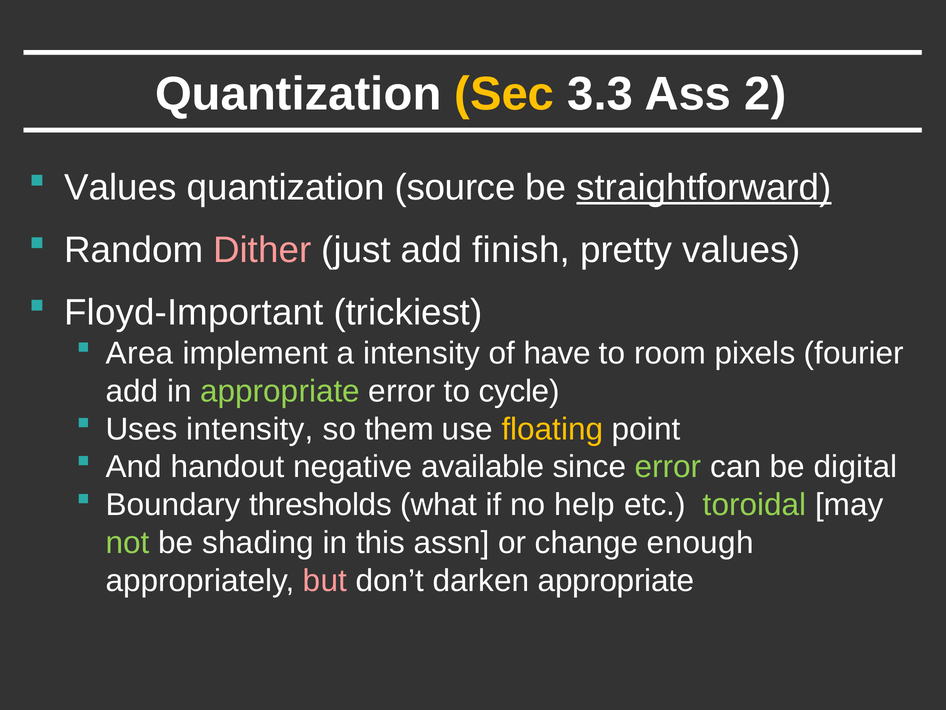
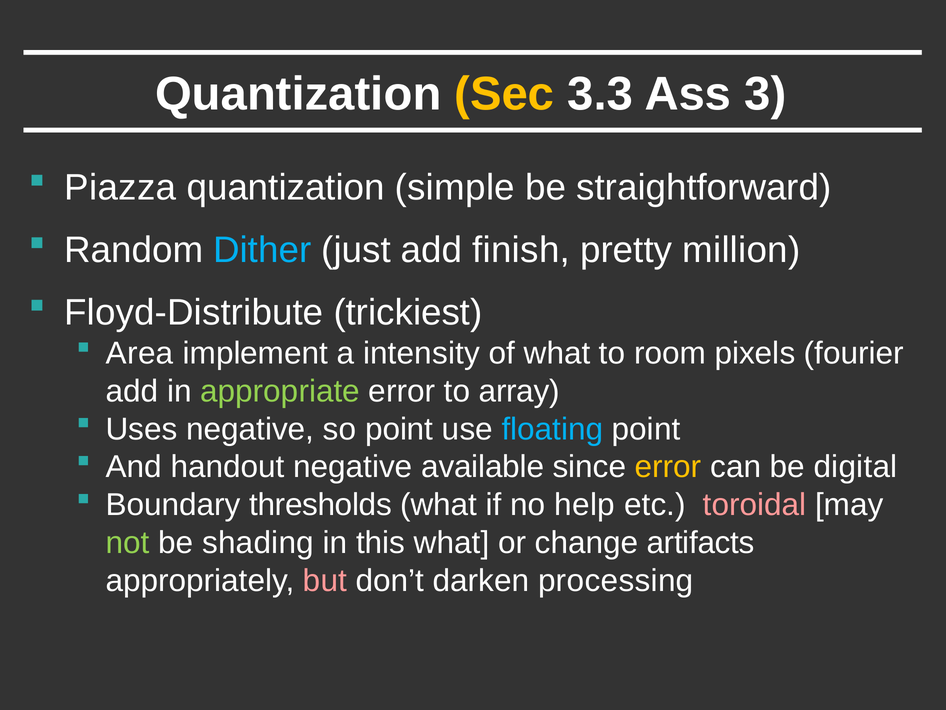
2: 2 -> 3
Values at (120, 187): Values -> Piazza
source: source -> simple
straightforward underline: present -> none
Dither colour: pink -> light blue
pretty values: values -> million
Floyd-Important: Floyd-Important -> Floyd-Distribute
of have: have -> what
cycle: cycle -> array
Uses intensity: intensity -> negative
so them: them -> point
floating colour: yellow -> light blue
error at (668, 467) colour: light green -> yellow
toroidal colour: light green -> pink
this assn: assn -> what
enough: enough -> artifacts
darken appropriate: appropriate -> processing
